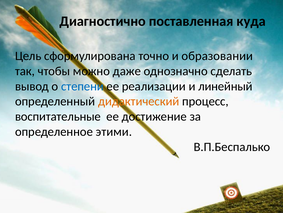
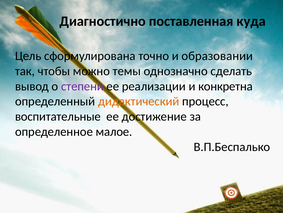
даже: даже -> темы
степени colour: blue -> purple
линейный: линейный -> конкретна
этими: этими -> малое
